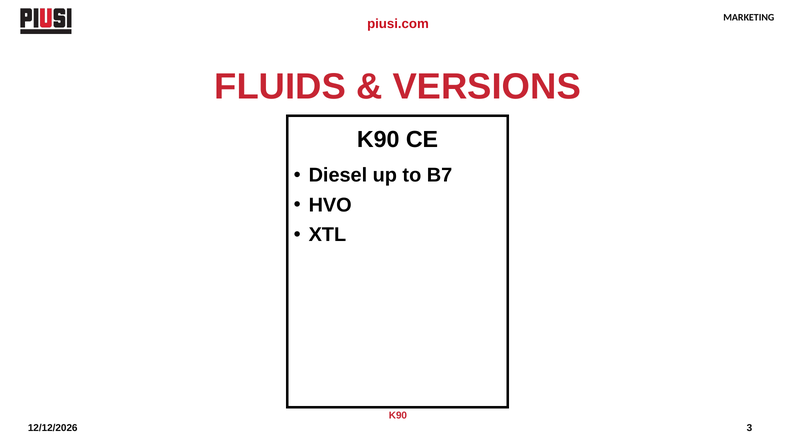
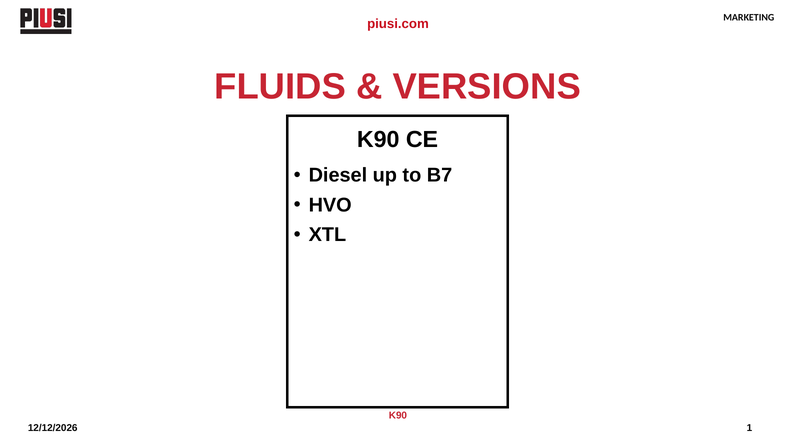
3: 3 -> 1
